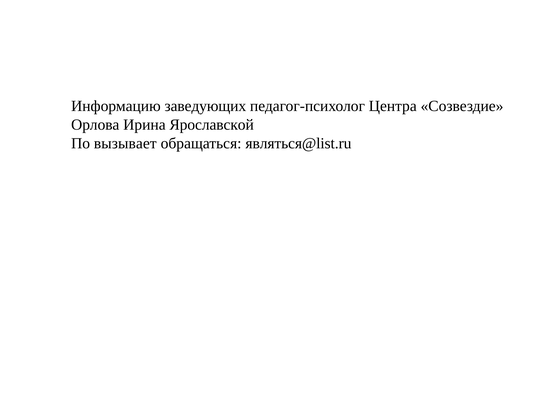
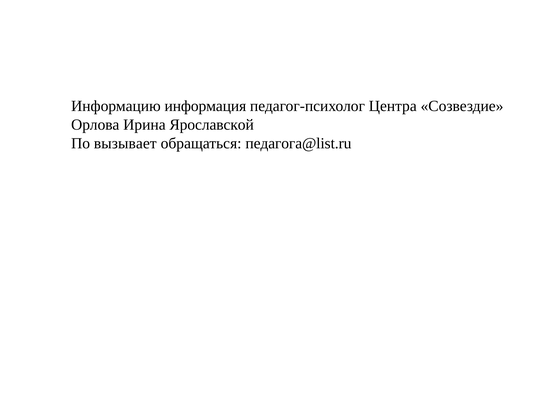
заведующих: заведующих -> информация
являться@list.ru: являться@list.ru -> педагога@list.ru
